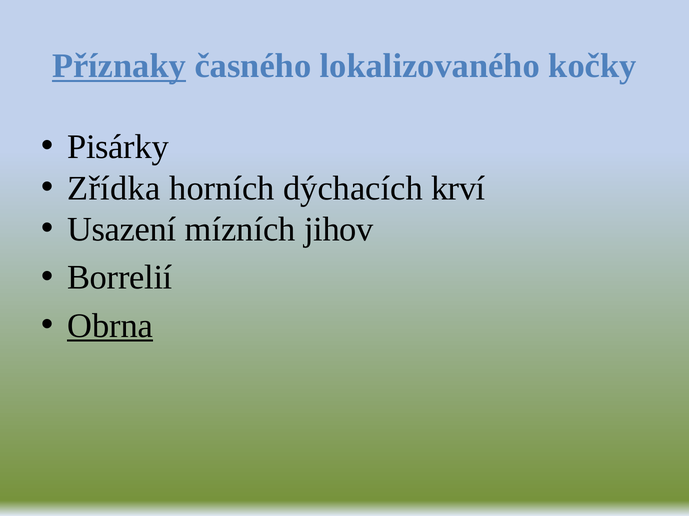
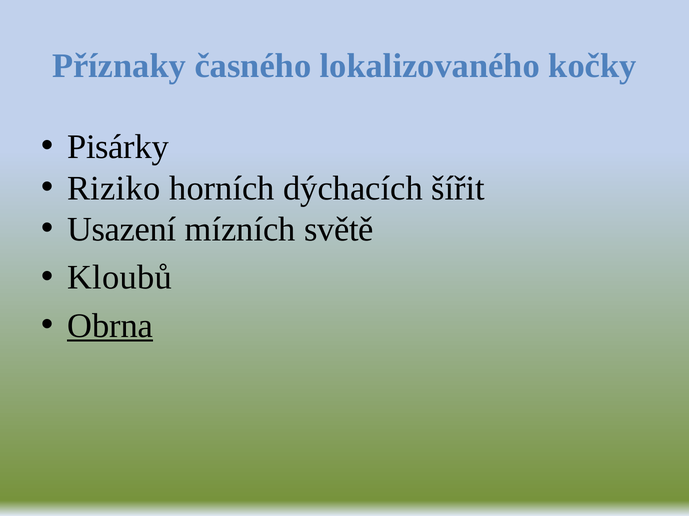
Příznaky underline: present -> none
Zřídka: Zřídka -> Riziko
krví: krví -> šířit
jihov: jihov -> světě
Borrelií: Borrelií -> Kloubů
